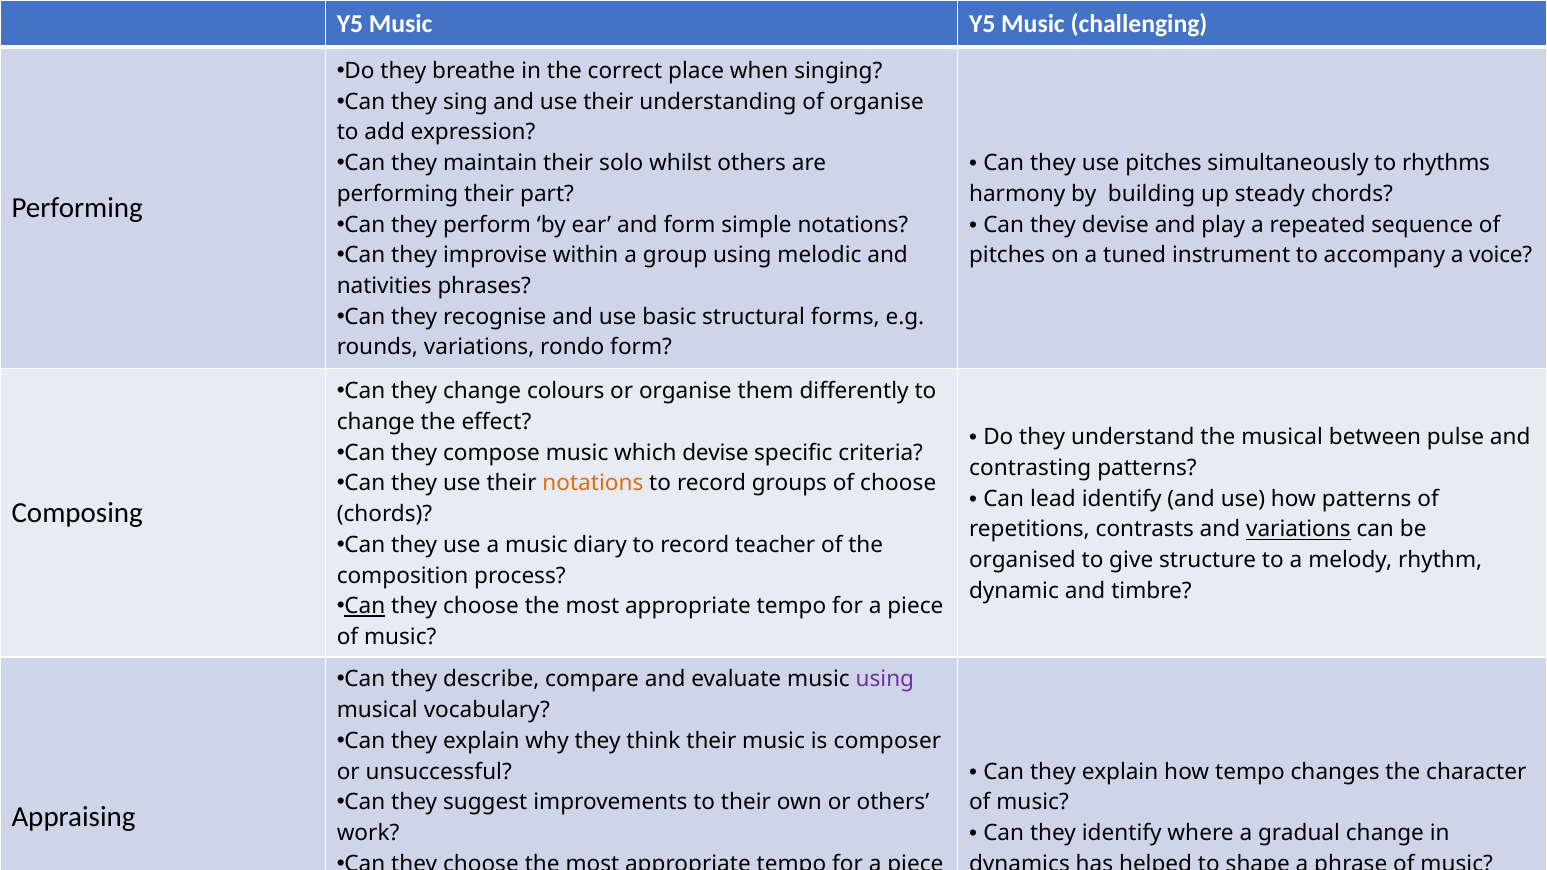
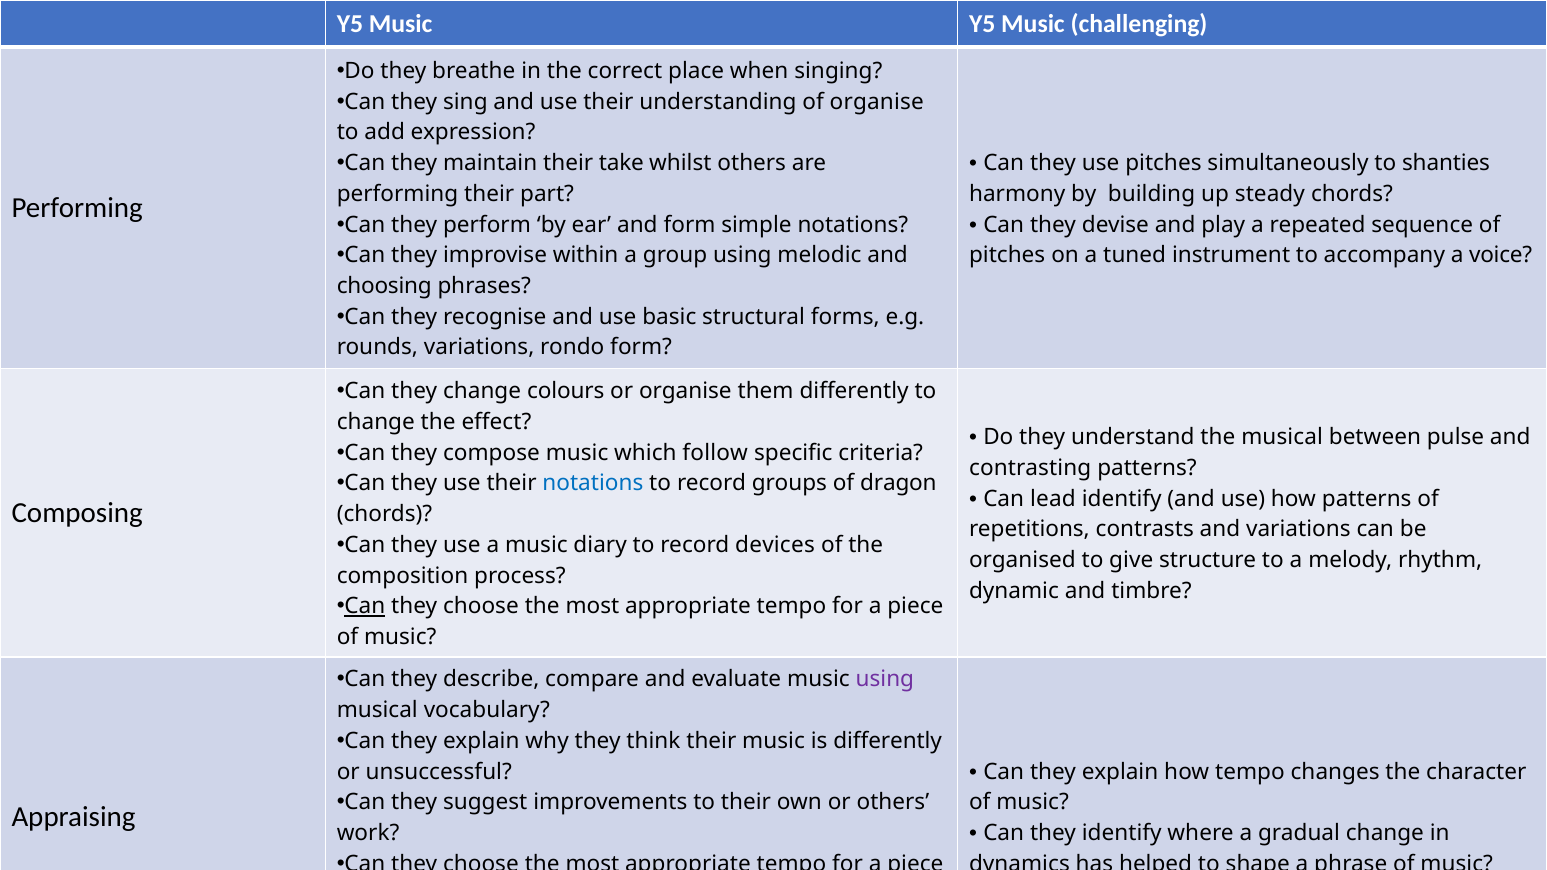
solo: solo -> take
rhythms: rhythms -> shanties
nativities: nativities -> choosing
which devise: devise -> follow
notations at (593, 484) colour: orange -> blue
of choose: choose -> dragon
variations at (1298, 530) underline: present -> none
teacher: teacher -> devices
is composer: composer -> differently
